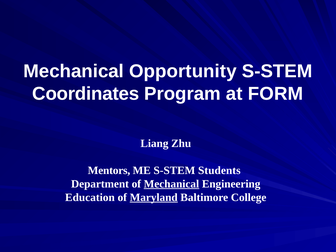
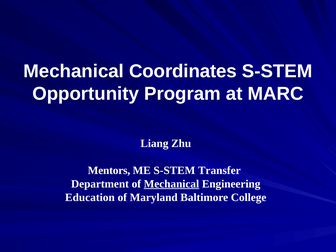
Opportunity: Opportunity -> Coordinates
Coordinates: Coordinates -> Opportunity
FORM: FORM -> MARC
Students: Students -> Transfer
Maryland underline: present -> none
